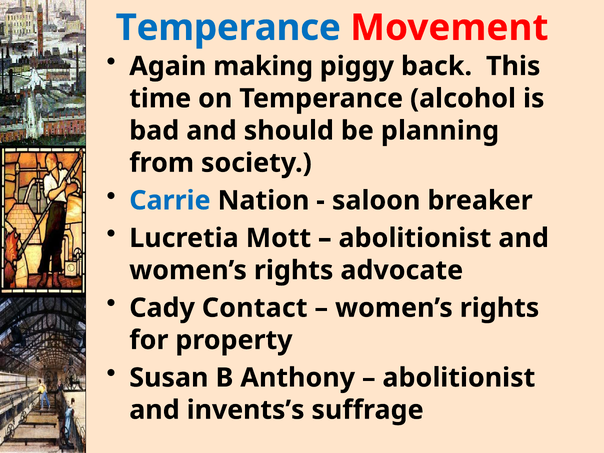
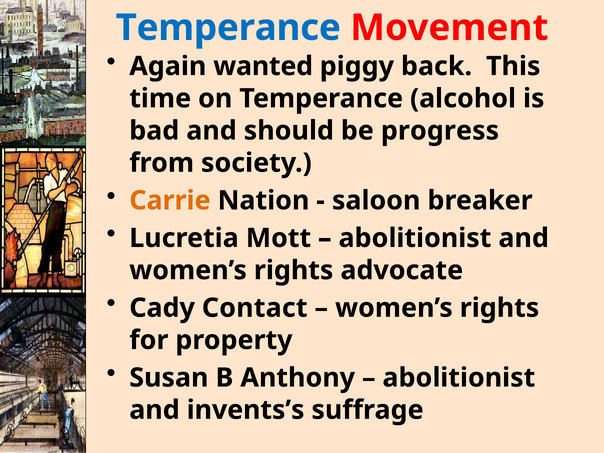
making: making -> wanted
planning: planning -> progress
Carrie colour: blue -> orange
